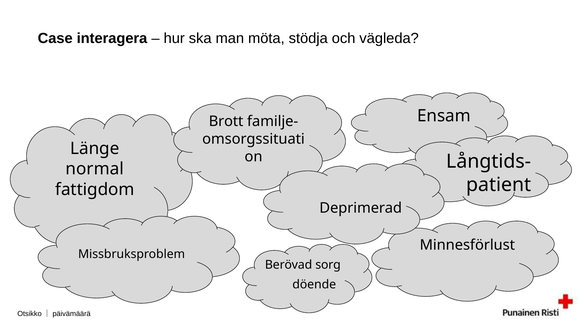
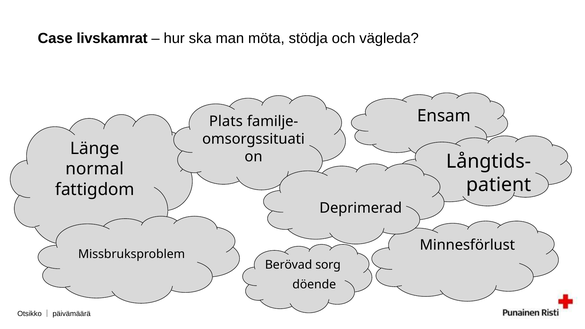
interagera: interagera -> livskamrat
Brott: Brott -> Plats
